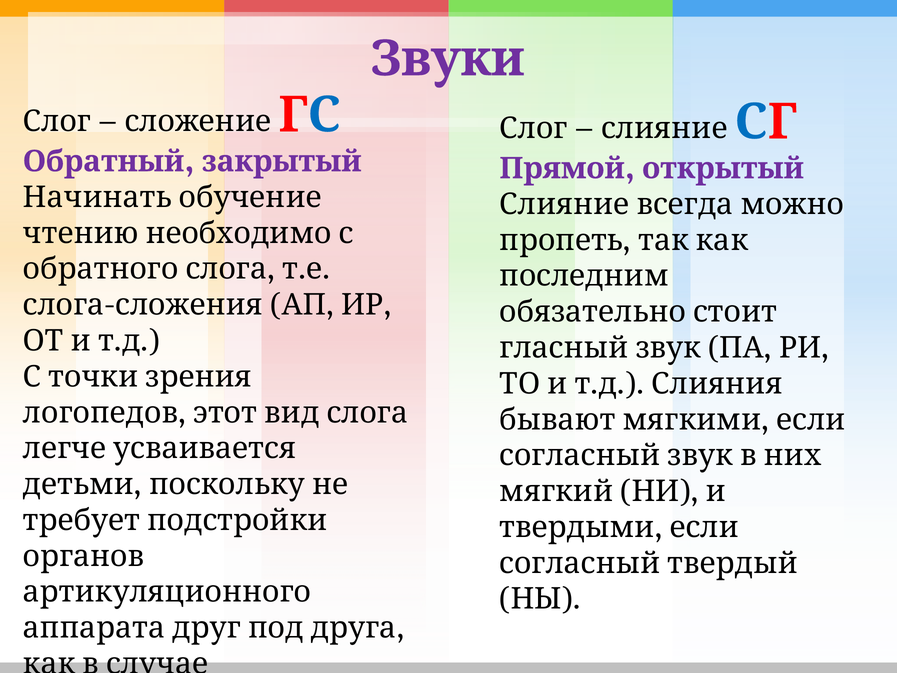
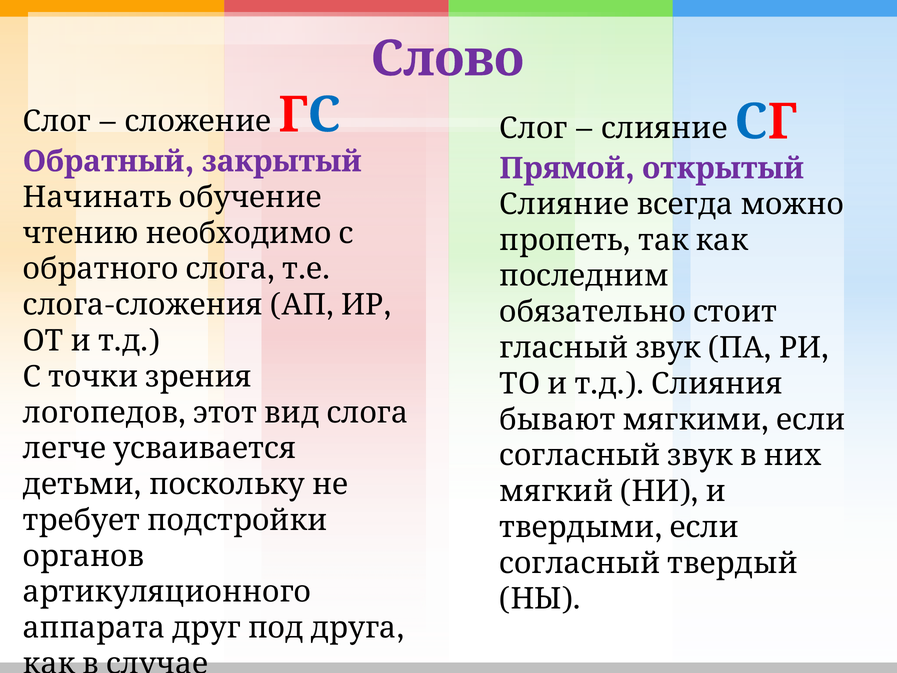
Звуки: Звуки -> Слово
